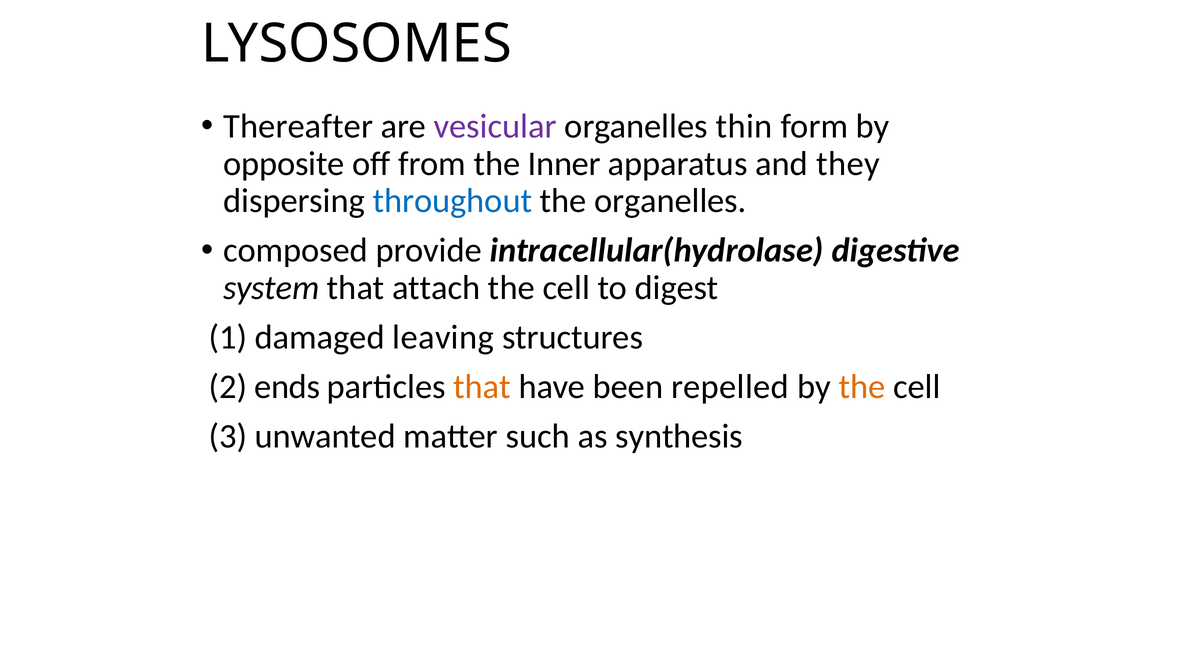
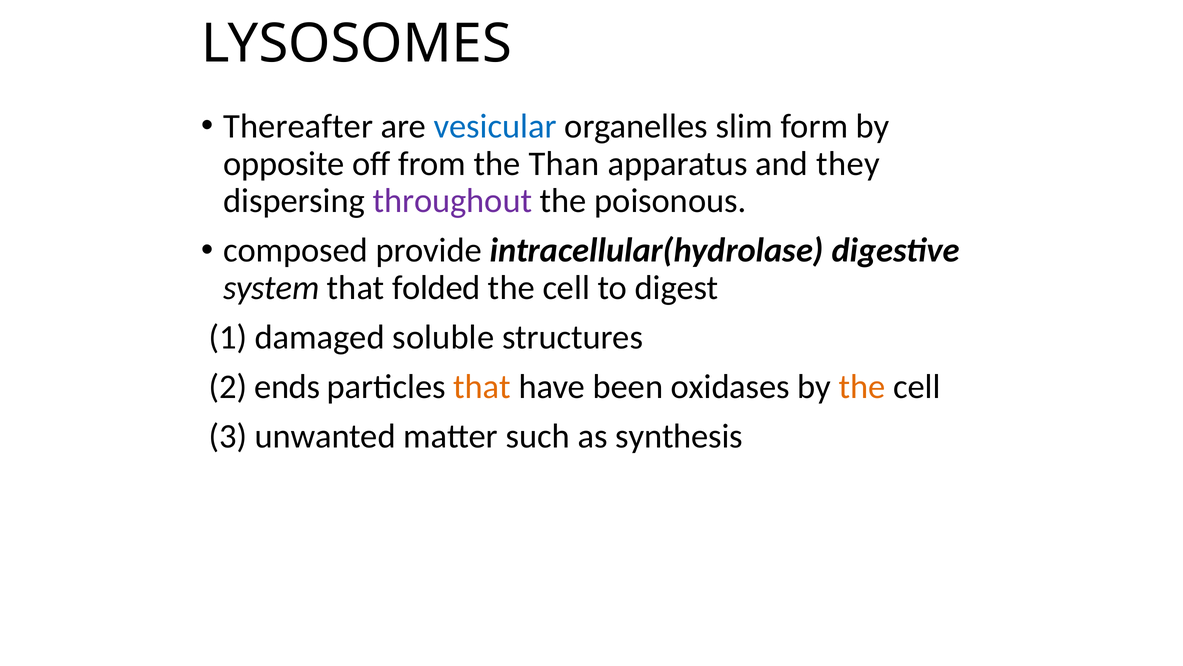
vesicular colour: purple -> blue
thin: thin -> slim
Inner: Inner -> Than
throughout colour: blue -> purple
the organelles: organelles -> poisonous
attach: attach -> folded
leaving: leaving -> soluble
repelled: repelled -> oxidases
